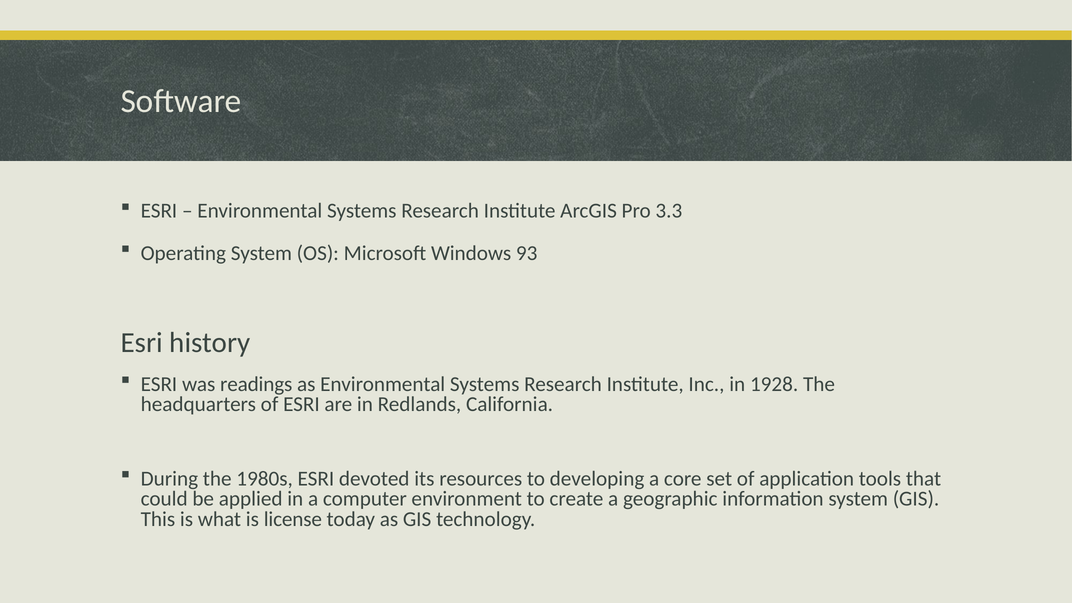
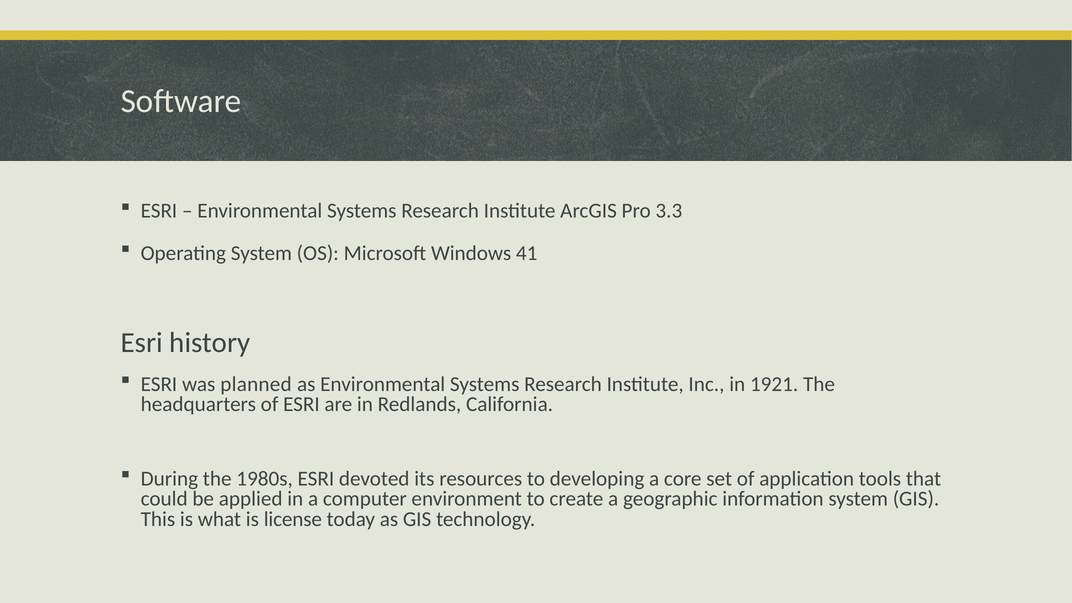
93: 93 -> 41
readings: readings -> planned
1928: 1928 -> 1921
